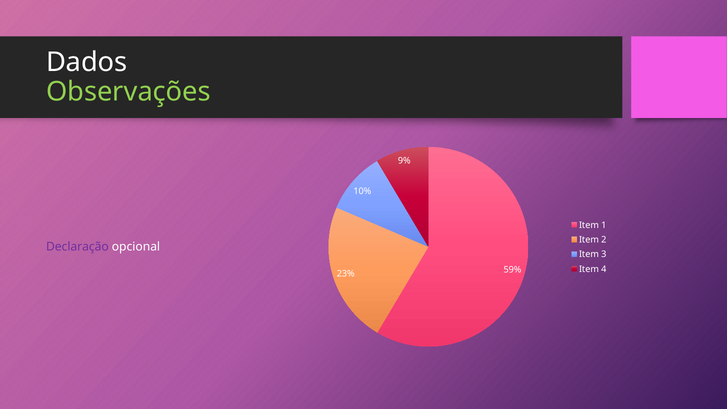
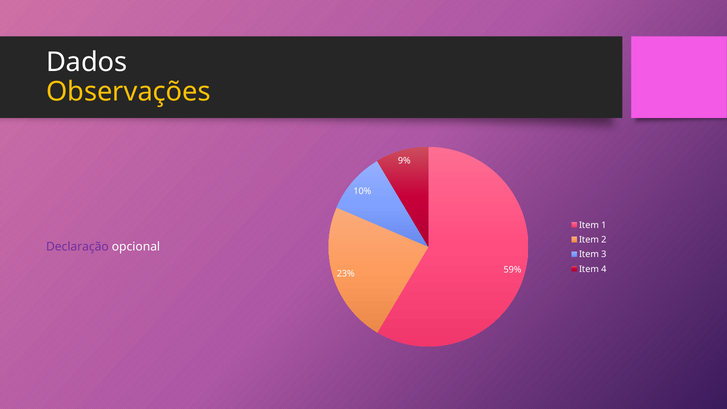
Observações colour: light green -> yellow
